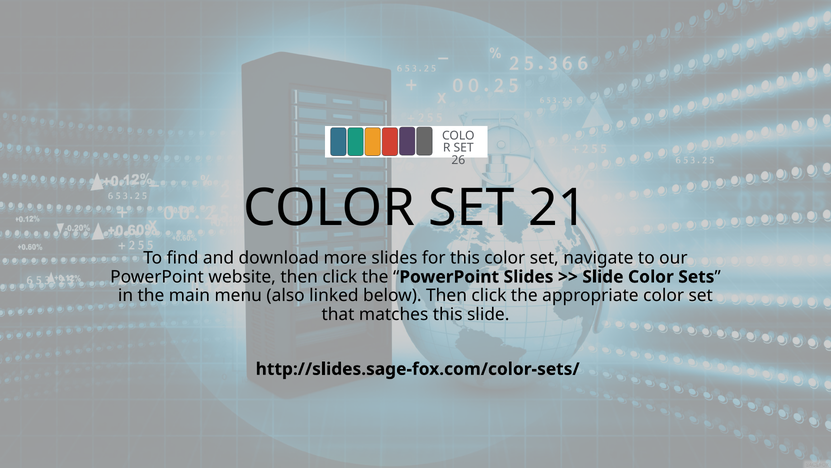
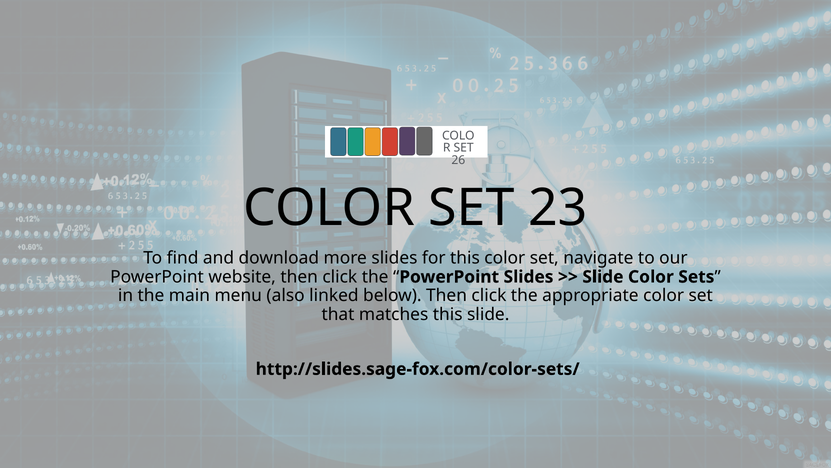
21: 21 -> 23
